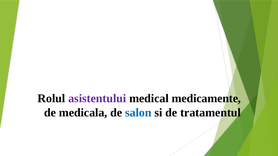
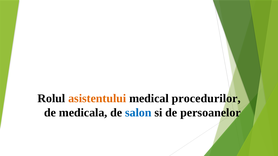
asistentului colour: purple -> orange
medicamente: medicamente -> procedurilor
tratamentul: tratamentul -> persoanelor
